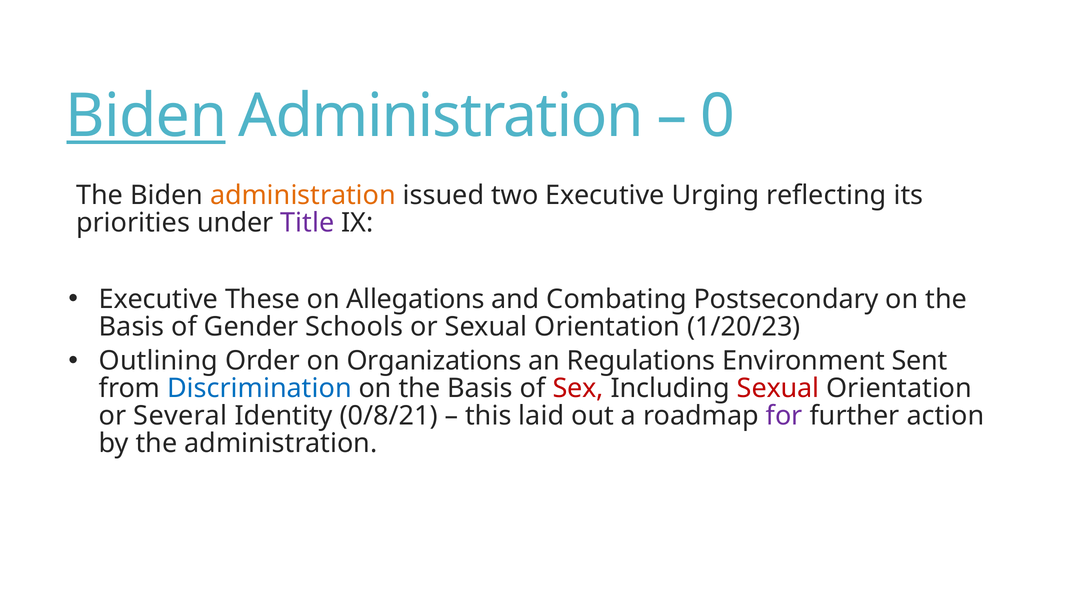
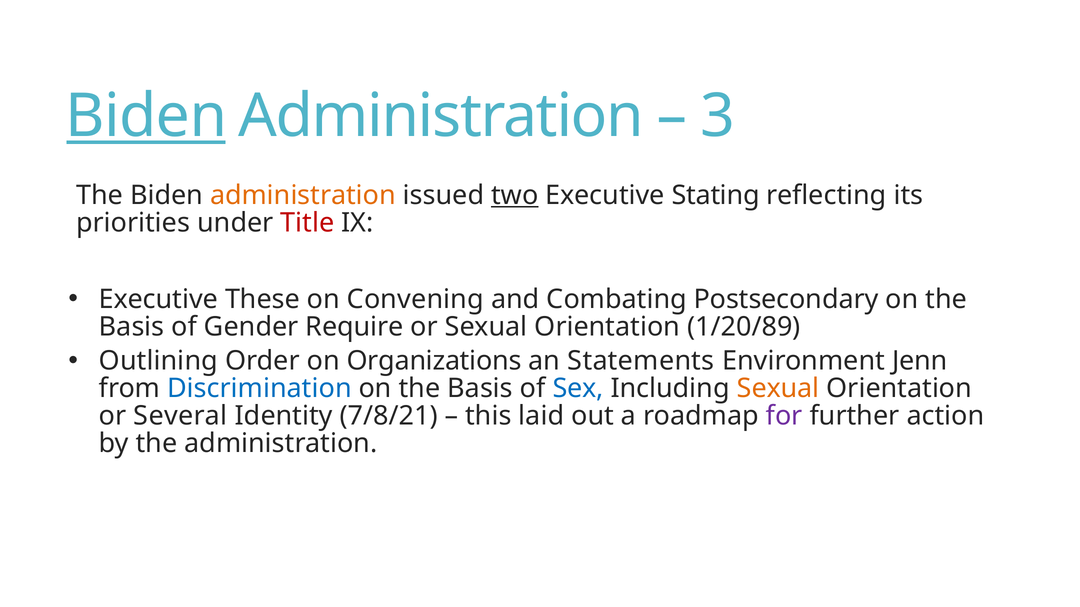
0: 0 -> 3
two underline: none -> present
Urging: Urging -> Stating
Title colour: purple -> red
Allegations: Allegations -> Convening
Schools: Schools -> Require
1/20/23: 1/20/23 -> 1/20/89
Regulations: Regulations -> Statements
Sent: Sent -> Jenn
Sex colour: red -> blue
Sexual at (778, 389) colour: red -> orange
0/8/21: 0/8/21 -> 7/8/21
